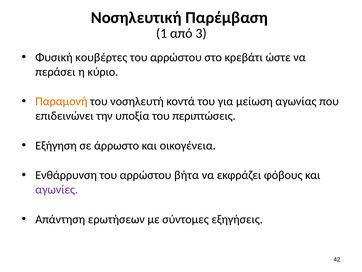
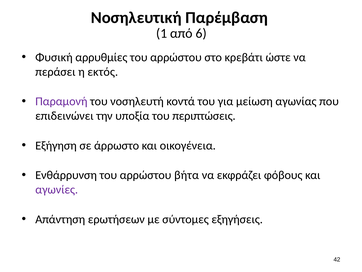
3: 3 -> 6
κουβέρτες: κουβέρτες -> αρρυθμίες
κύριο: κύριο -> εκτός
Παραμονή colour: orange -> purple
